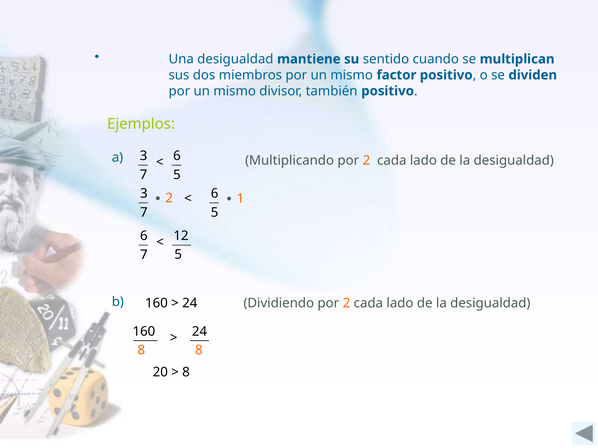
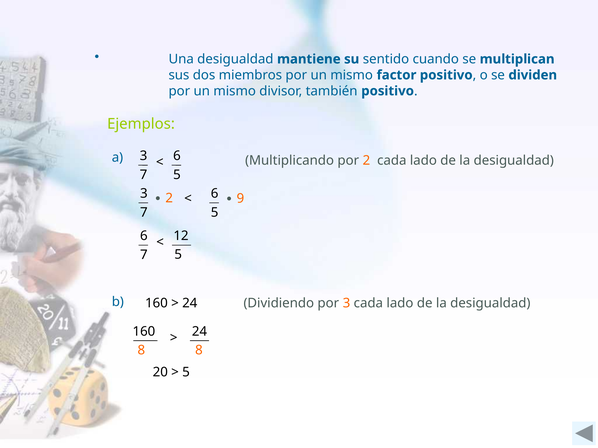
1: 1 -> 9
Dividiendo por 2: 2 -> 3
8 at (186, 373): 8 -> 5
